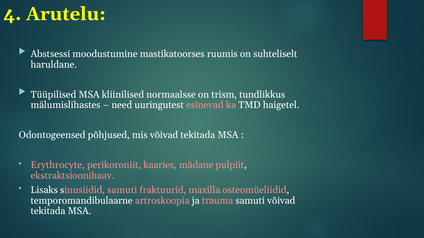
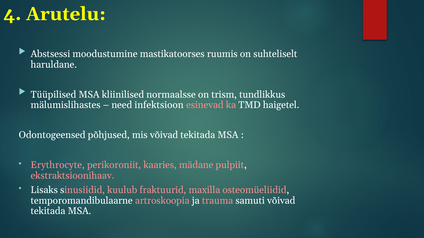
uuringutest: uuringutest -> infektsioon
sinusiidid samuti: samuti -> kuulub
